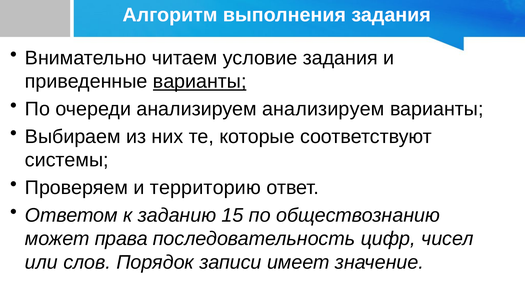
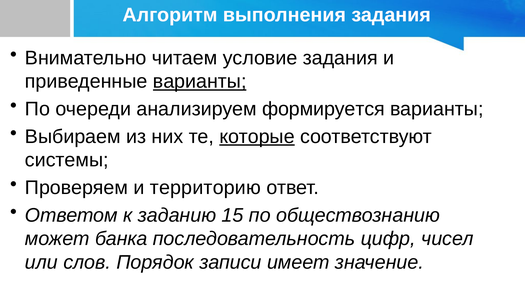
анализируем анализируем: анализируем -> формируется
которые underline: none -> present
права: права -> банка
